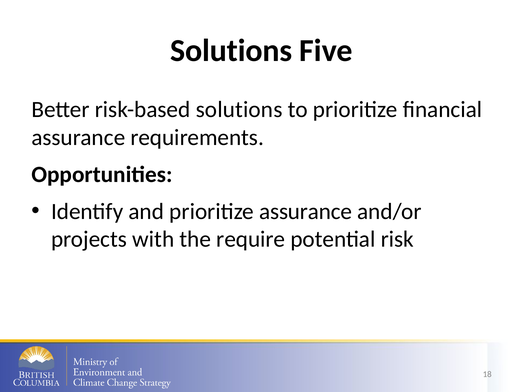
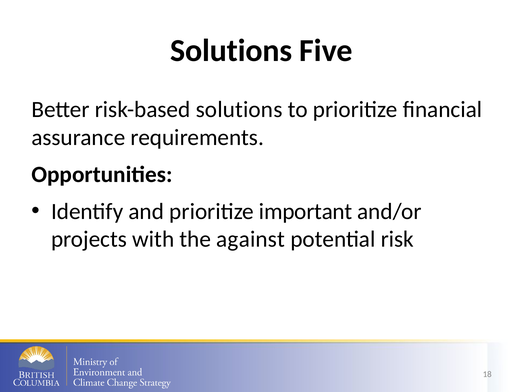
prioritize assurance: assurance -> important
require: require -> against
